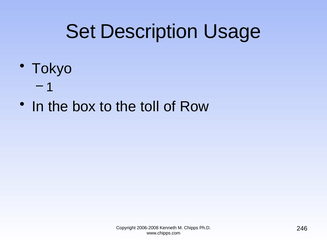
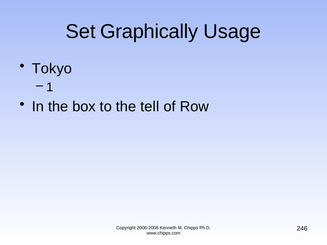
Description: Description -> Graphically
toll: toll -> tell
